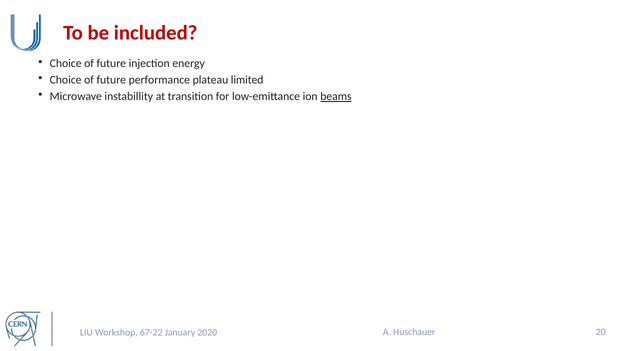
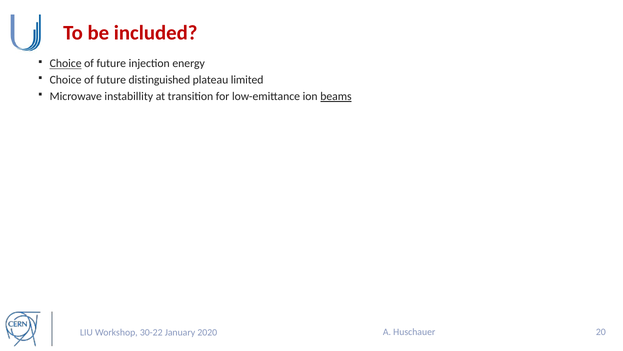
Choice at (66, 64) underline: none -> present
performance: performance -> distinguished
67-22: 67-22 -> 30-22
